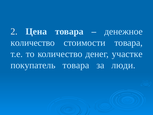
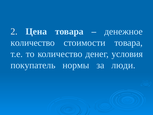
участке: участке -> условия
покупатель товара: товара -> нормы
